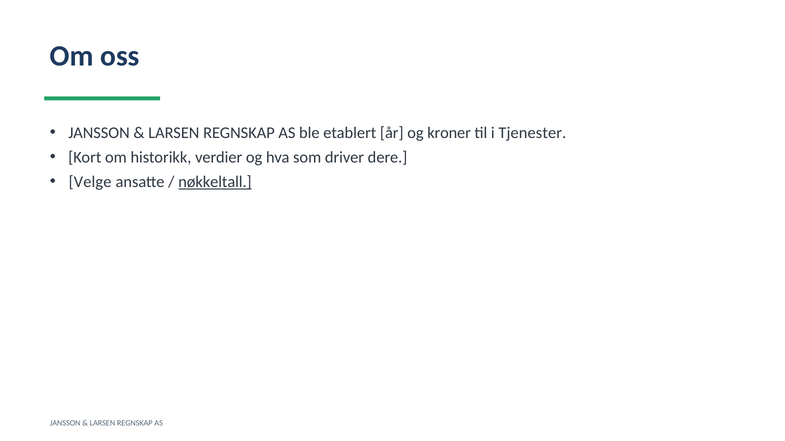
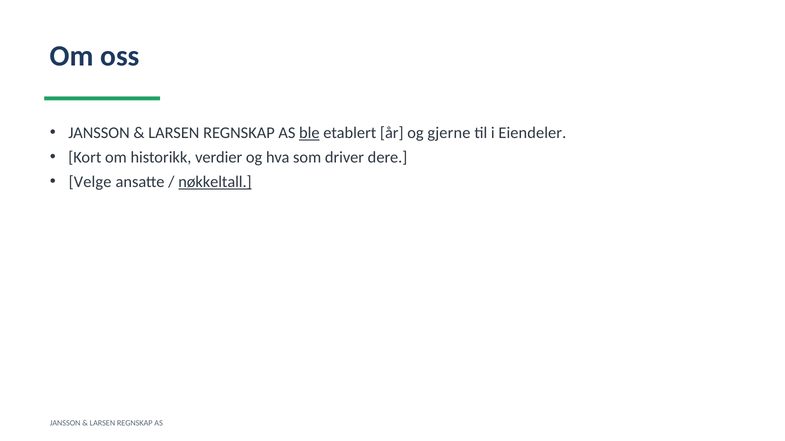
ble underline: none -> present
kroner: kroner -> gjerne
Tjenester: Tjenester -> Eiendeler
